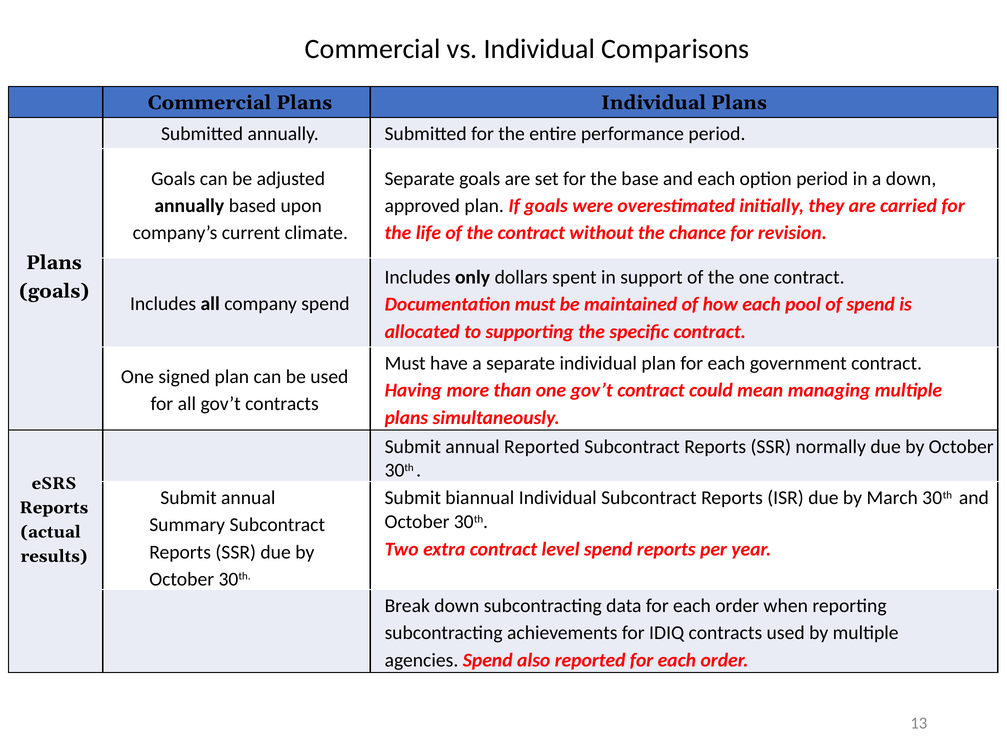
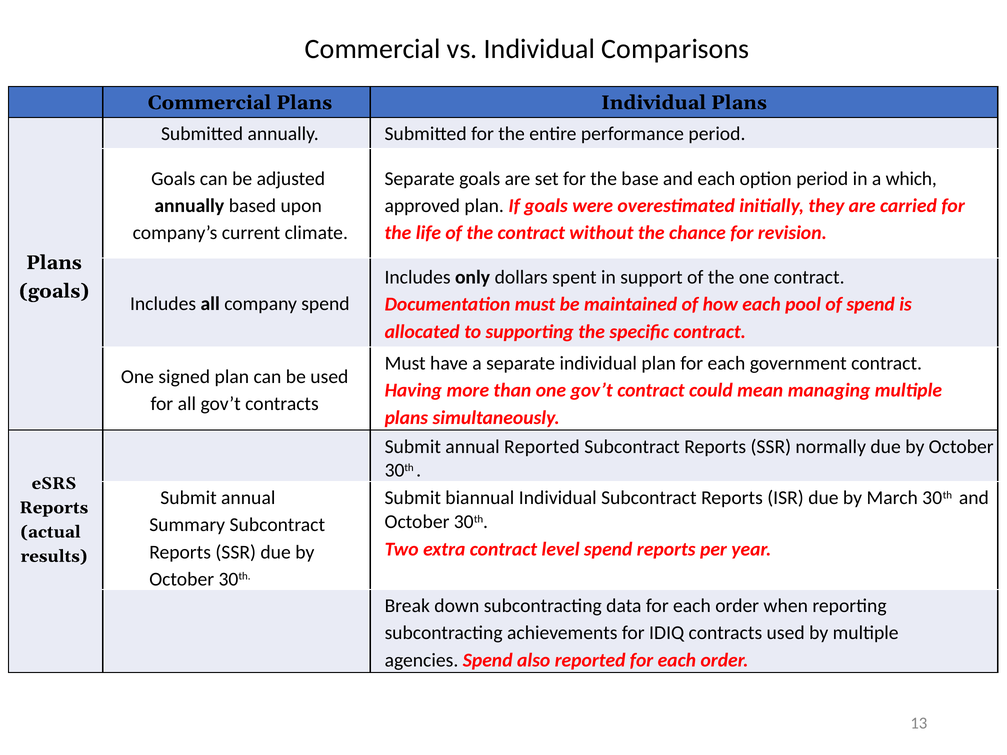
a down: down -> which
